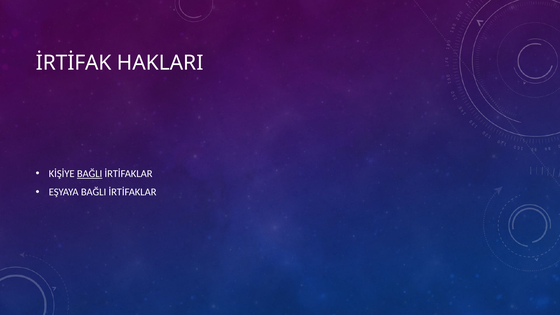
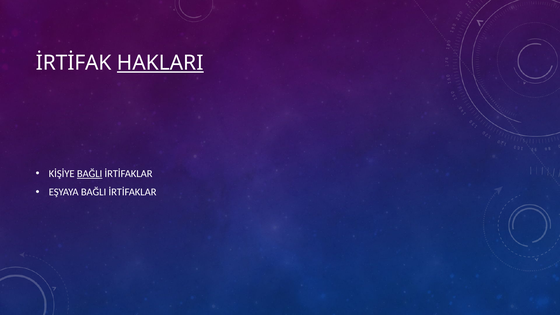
HAKLARI underline: none -> present
